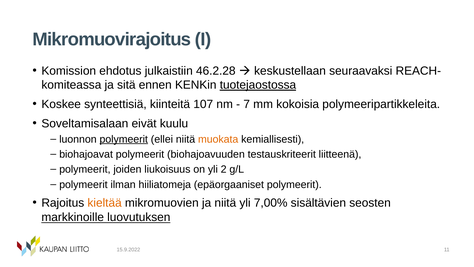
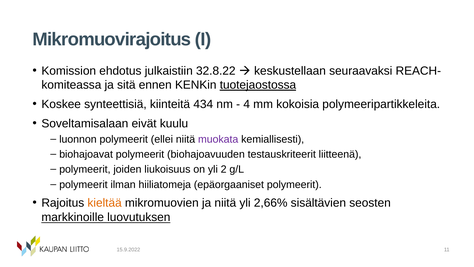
46.2.28: 46.2.28 -> 32.8.22
107: 107 -> 434
7: 7 -> 4
polymeerit at (124, 139) underline: present -> none
muokata colour: orange -> purple
7,00%: 7,00% -> 2,66%
